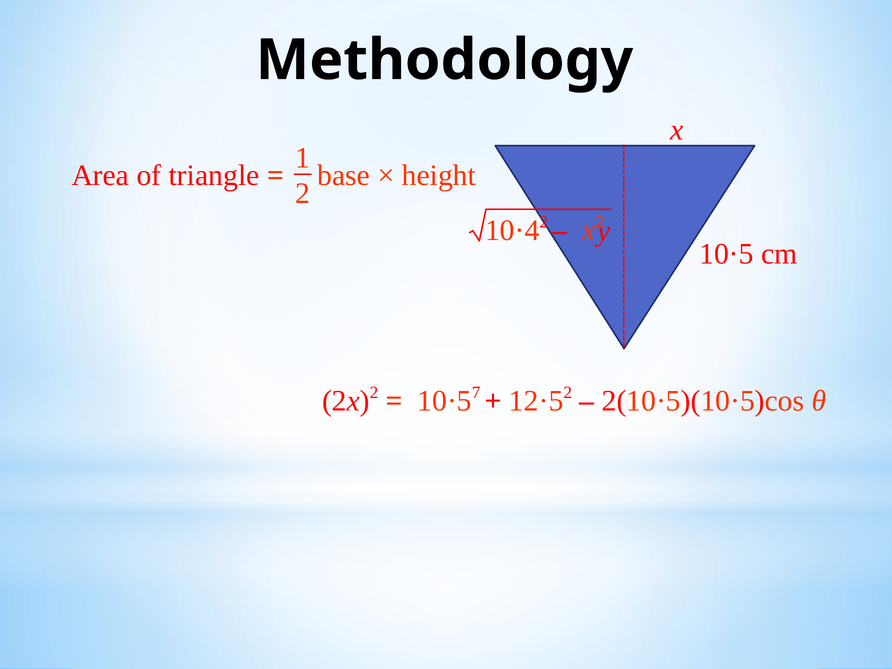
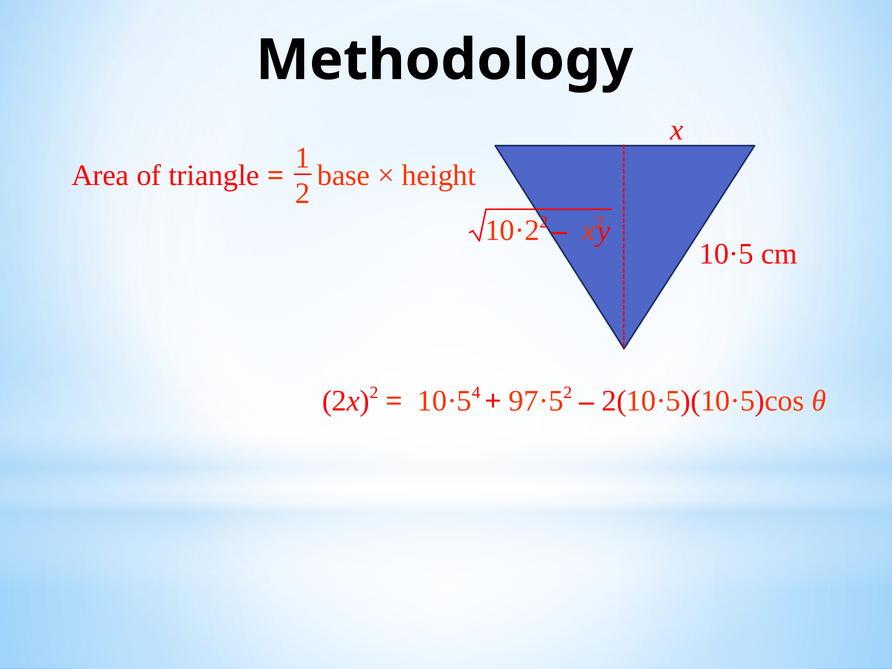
10·4: 10·4 -> 10·2
7: 7 -> 4
12·5: 12·5 -> 97·5
